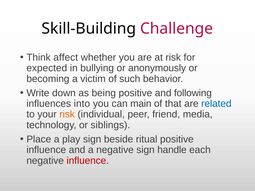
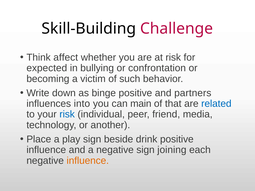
anonymously: anonymously -> confrontation
being: being -> binge
following: following -> partners
risk at (67, 114) colour: orange -> blue
siblings: siblings -> another
ritual: ritual -> drink
handle: handle -> joining
influence at (88, 161) colour: red -> orange
